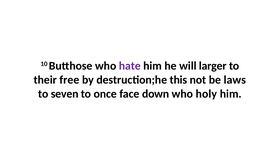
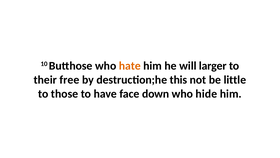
hate colour: purple -> orange
laws: laws -> little
seven: seven -> those
once: once -> have
holy: holy -> hide
